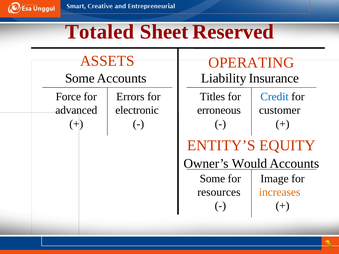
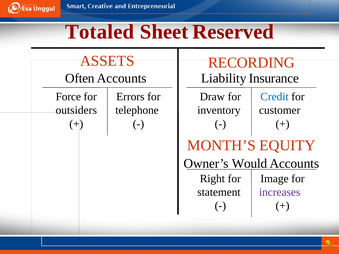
OPERATING: OPERATING -> RECORDING
Some at (80, 78): Some -> Often
Titles: Titles -> Draw
advanced: advanced -> outsiders
electronic: electronic -> telephone
erroneous: erroneous -> inventory
ENTITY’S: ENTITY’S -> MONTH’S
Some at (212, 179): Some -> Right
resources: resources -> statement
increases colour: orange -> purple
